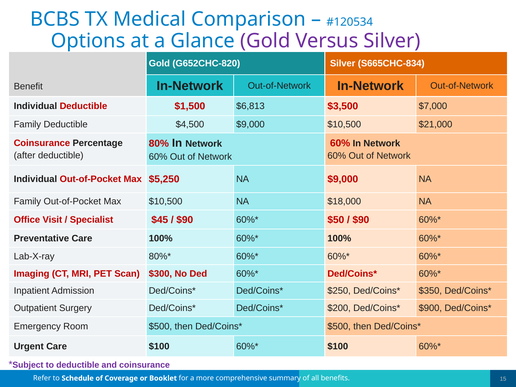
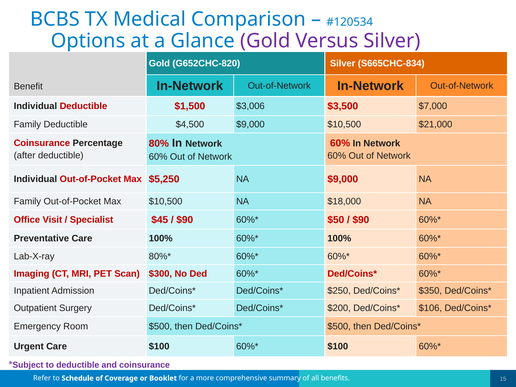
$6,813: $6,813 -> $3,006
$900: $900 -> $106
